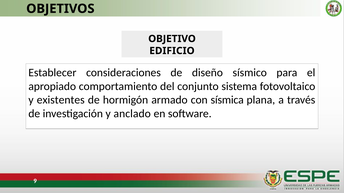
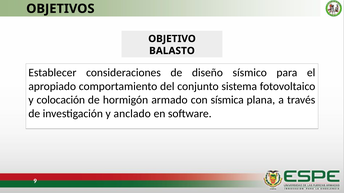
EDIFICIO: EDIFICIO -> BALASTO
existentes: existentes -> colocación
